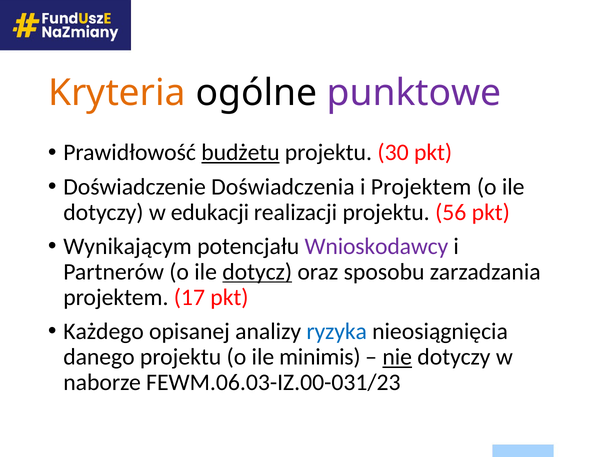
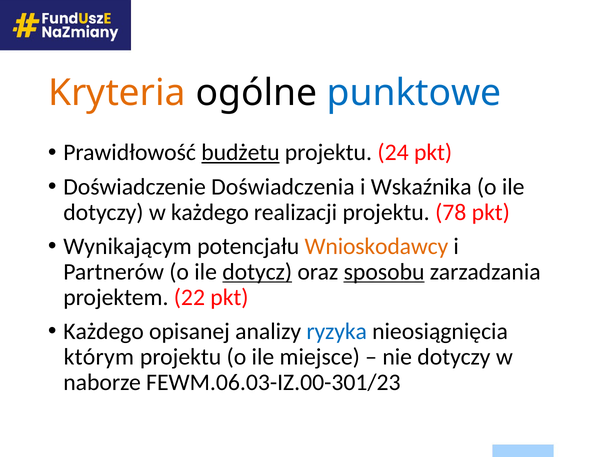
punktowe colour: purple -> blue
30: 30 -> 24
i Projektem: Projektem -> Wskaźnika
w edukacji: edukacji -> każdego
56: 56 -> 78
Wnioskodawcy colour: purple -> orange
sposobu underline: none -> present
17: 17 -> 22
danego: danego -> którym
minimis: minimis -> miejsce
nie underline: present -> none
FEWM.06.03-IZ.00-031/23: FEWM.06.03-IZ.00-031/23 -> FEWM.06.03-IZ.00-301/23
